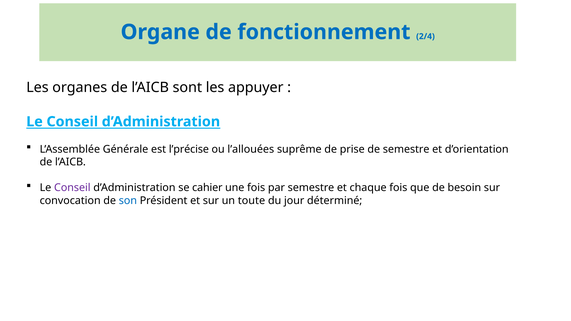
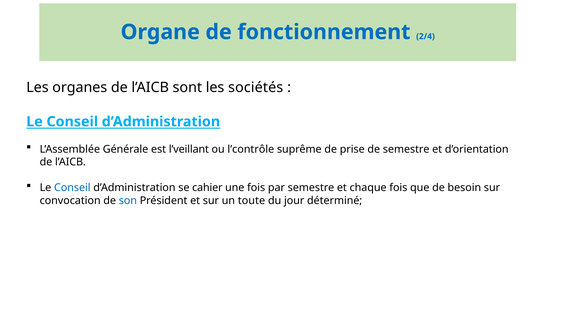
appuyer: appuyer -> sociétés
l’précise: l’précise -> l’veillant
l’allouées: l’allouées -> l’contrôle
Conseil at (72, 188) colour: purple -> blue
